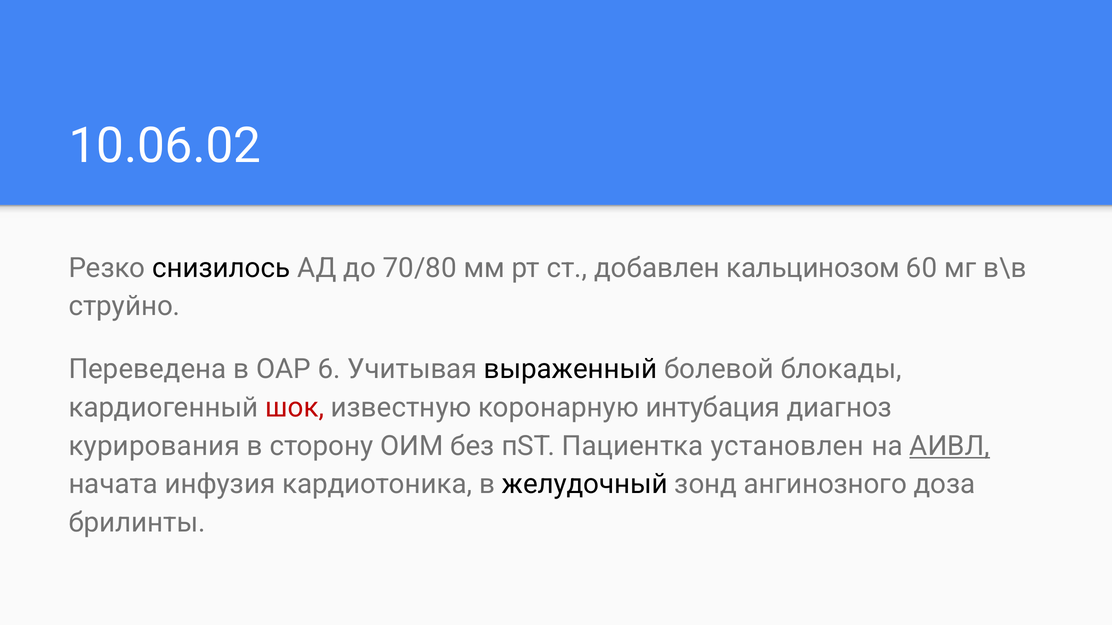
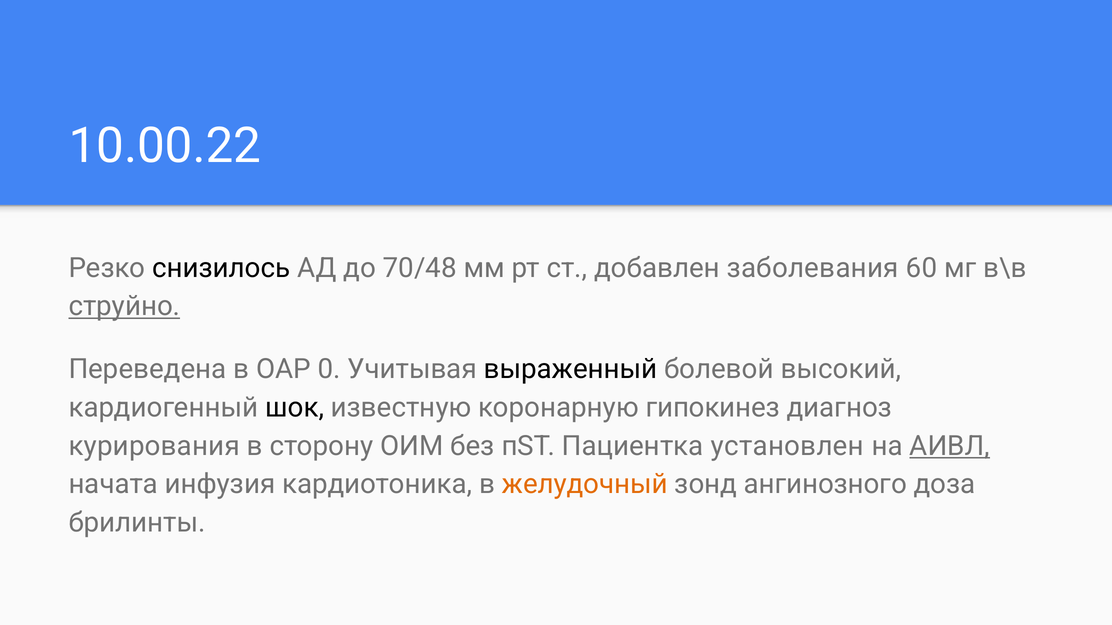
10.06.02: 10.06.02 -> 10.00.22
70/80: 70/80 -> 70/48
кальцинозом: кальцинозом -> заболевания
струйно underline: none -> present
6: 6 -> 0
блокады: блокады -> высокий
шок colour: red -> black
интубация: интубация -> гипокинез
желудочный colour: black -> orange
